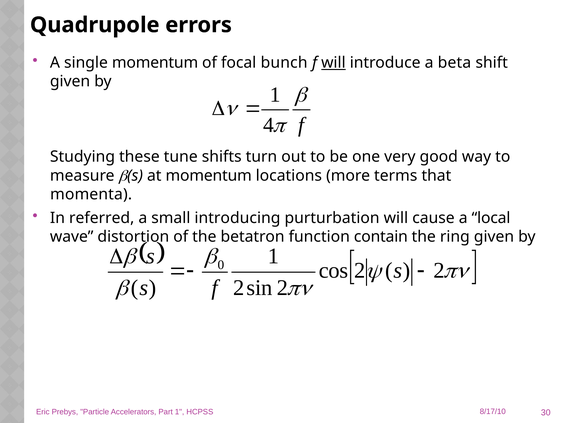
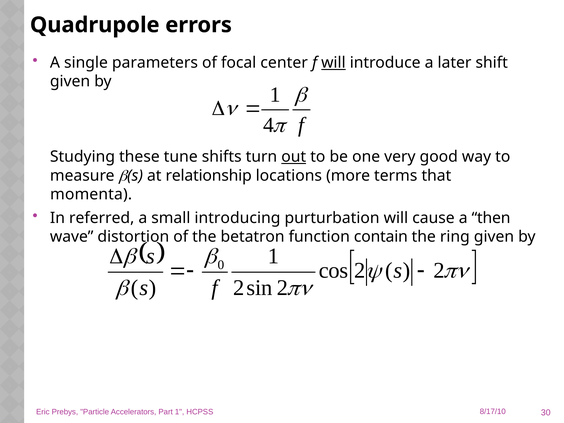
single momentum: momentum -> parameters
bunch: bunch -> center
beta: beta -> later
out underline: none -> present
at momentum: momentum -> relationship
local: local -> then
